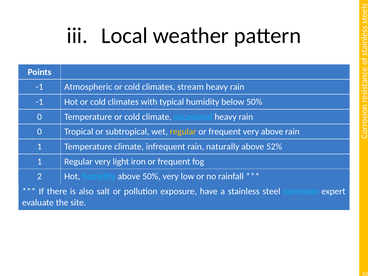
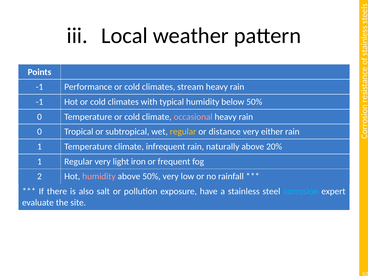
Atmospheric: Atmospheric -> Performance
occasional colour: light blue -> pink
frequent at (225, 132): frequent -> distance
very above: above -> either
52%: 52% -> 20%
humidity at (99, 176) colour: light blue -> pink
